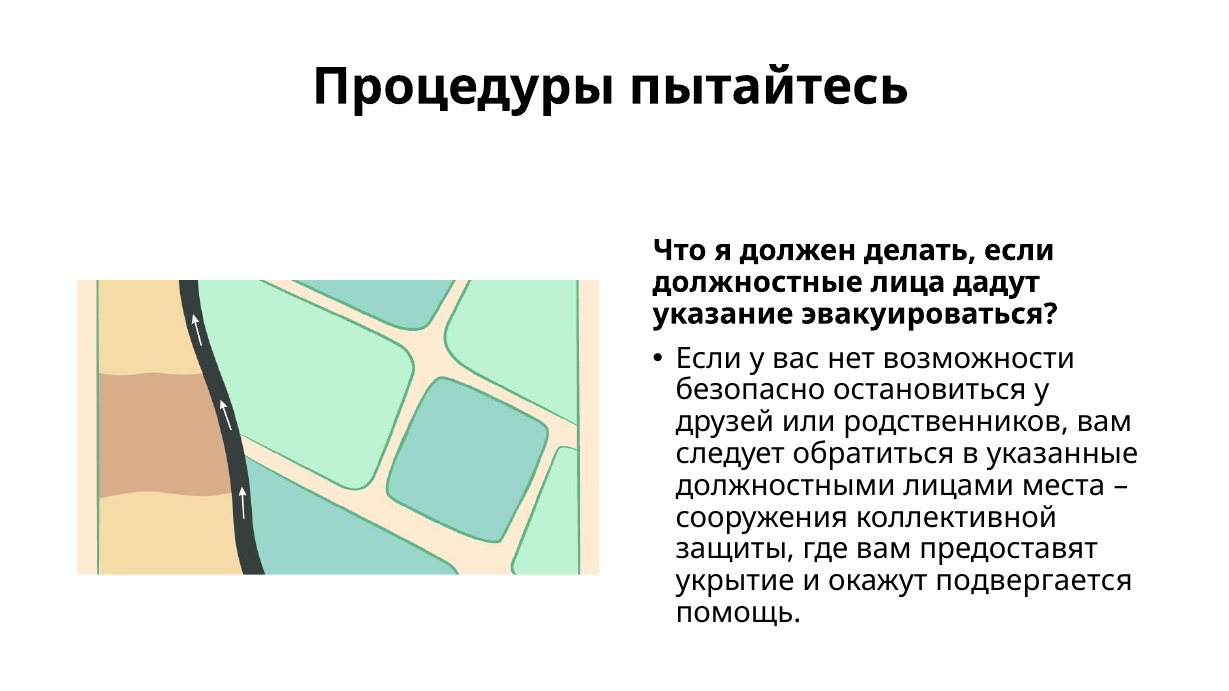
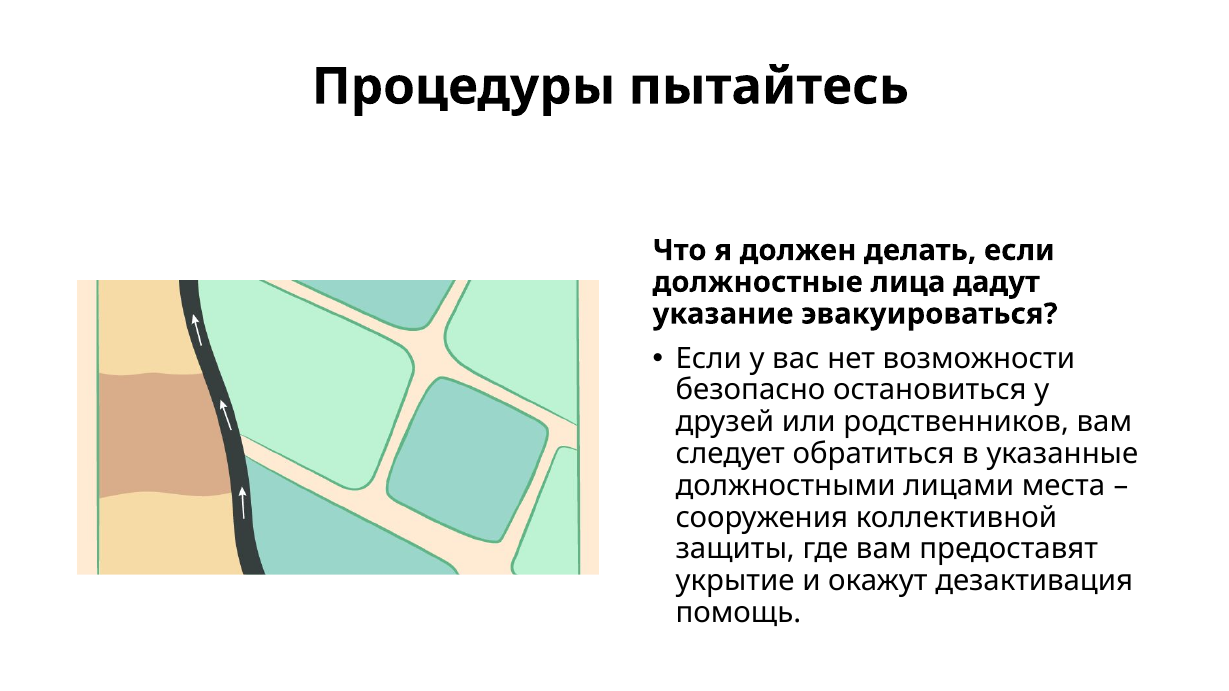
подвергается: подвергается -> дезактивация
